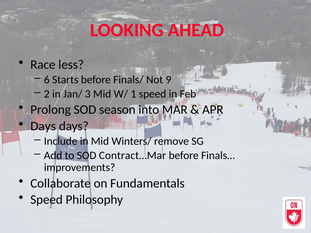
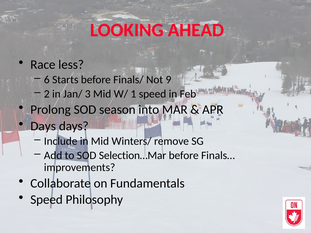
Contract…Mar: Contract…Mar -> Selection…Mar
